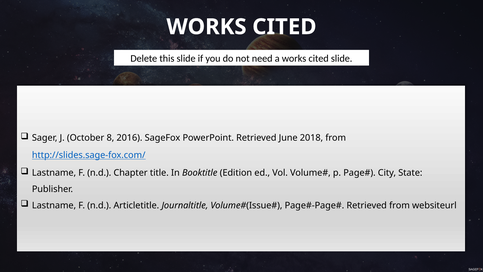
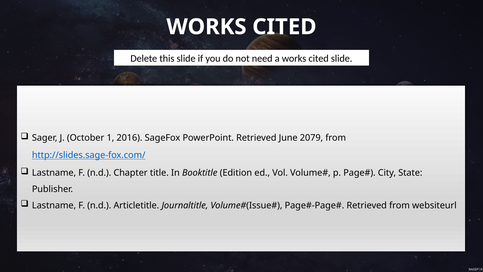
8: 8 -> 1
2018: 2018 -> 2079
